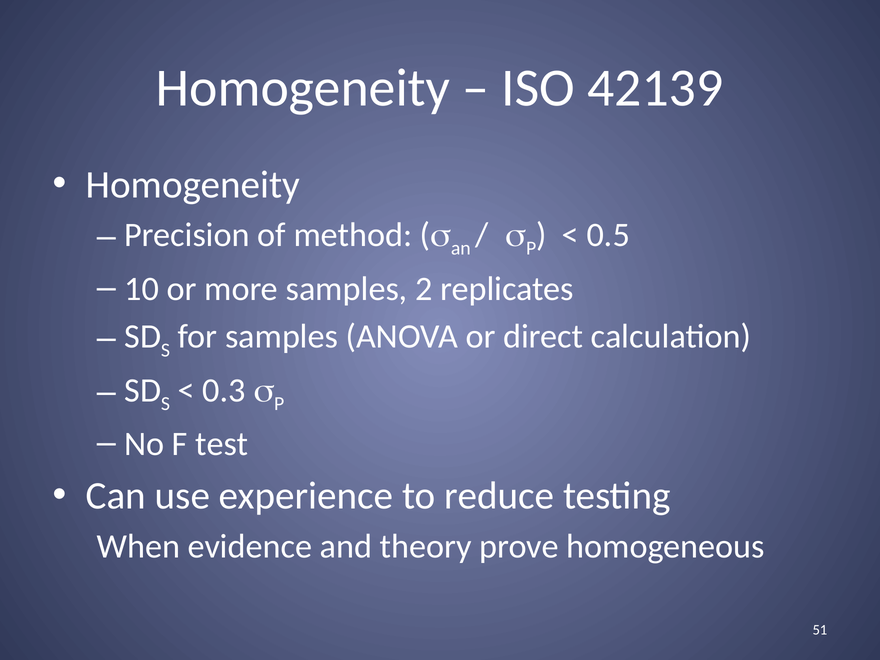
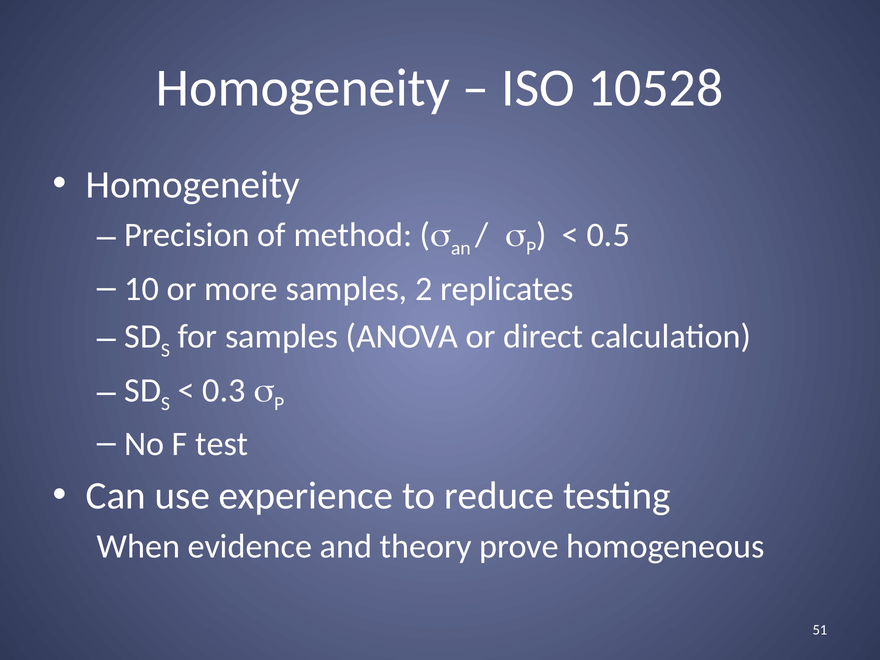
42139: 42139 -> 10528
